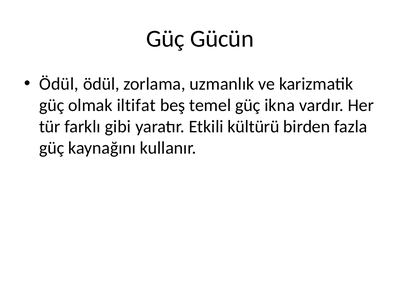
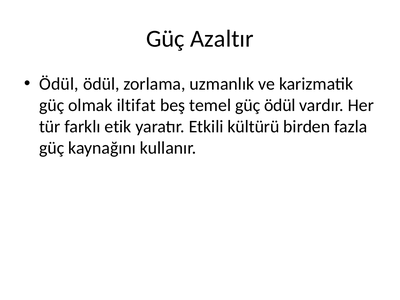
Gücün: Gücün -> Azaltır
güç ikna: ikna -> ödül
gibi: gibi -> etik
